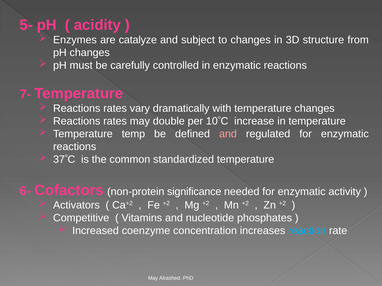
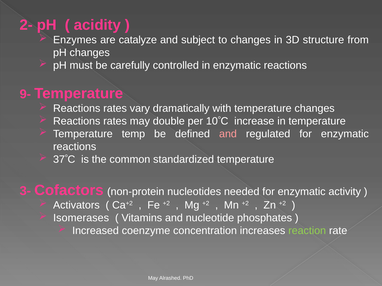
5-: 5- -> 2-
7-: 7- -> 9-
6-: 6- -> 3-
significance: significance -> nucleotides
Competitive: Competitive -> Isomerases
reaction colour: light blue -> light green
